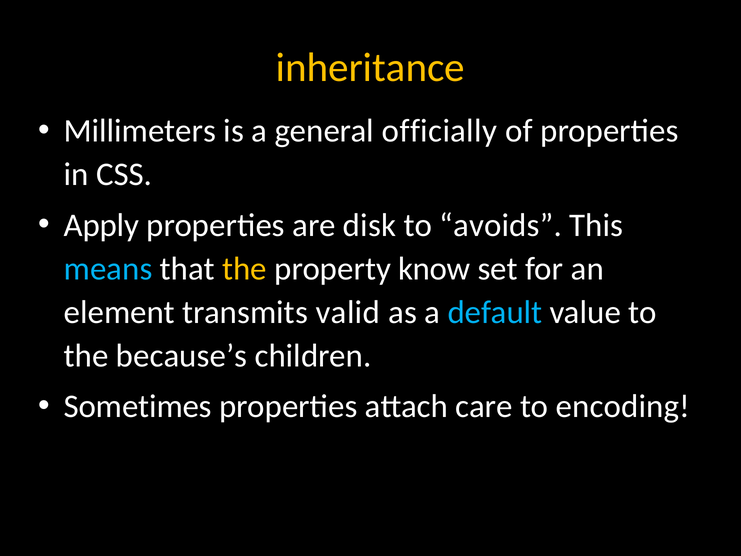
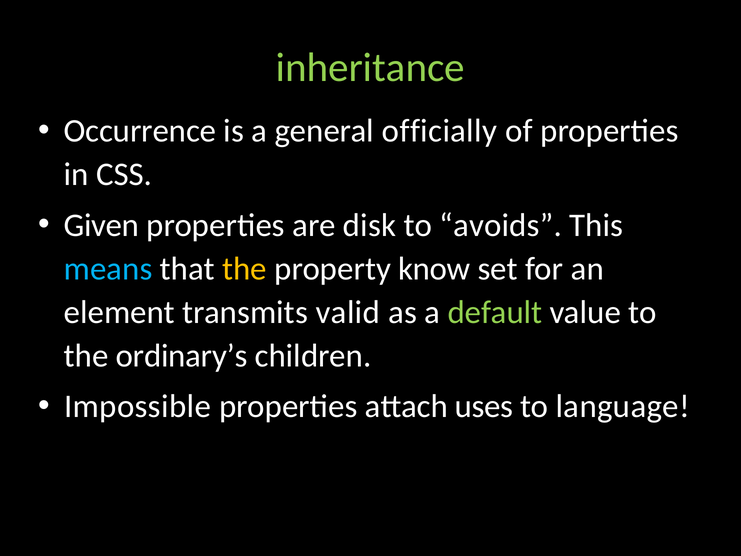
inheritance colour: yellow -> light green
Millimeters: Millimeters -> Occurrence
Apply: Apply -> Given
default colour: light blue -> light green
because’s: because’s -> ordinary’s
Sometimes: Sometimes -> Impossible
care: care -> uses
encoding: encoding -> language
